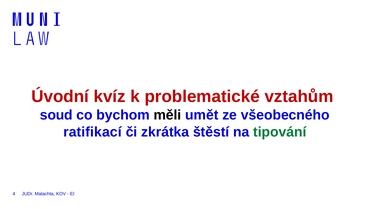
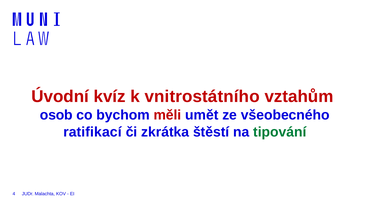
problematické: problematické -> vnitrostátního
soud: soud -> osob
měli colour: black -> red
